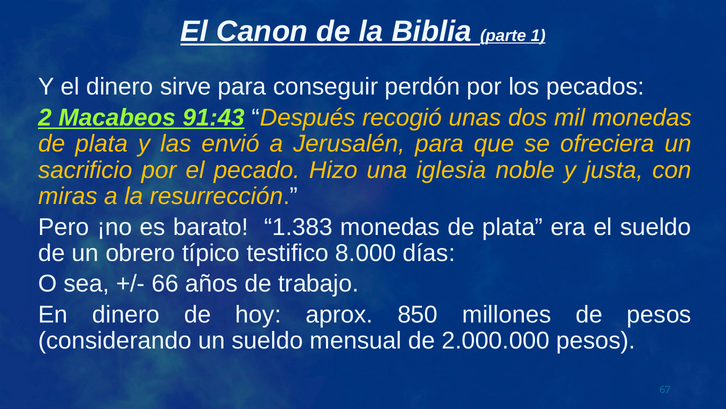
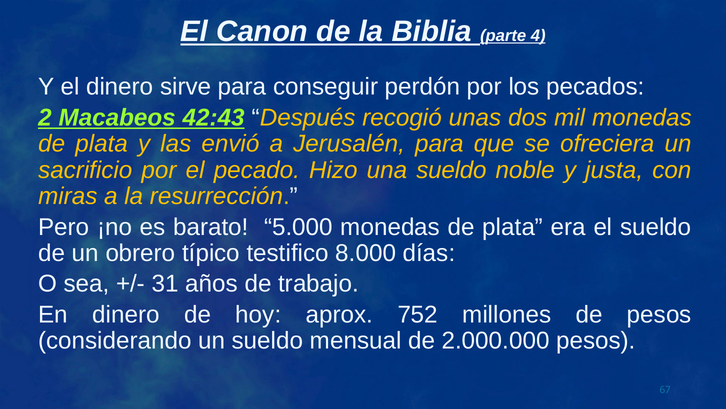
1: 1 -> 4
91:43: 91:43 -> 42:43
una iglesia: iglesia -> sueldo
1.383: 1.383 -> 5.000
66: 66 -> 31
850: 850 -> 752
